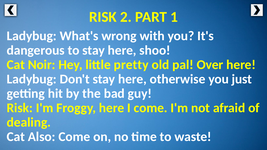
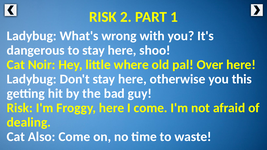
pretty: pretty -> where
just: just -> this
